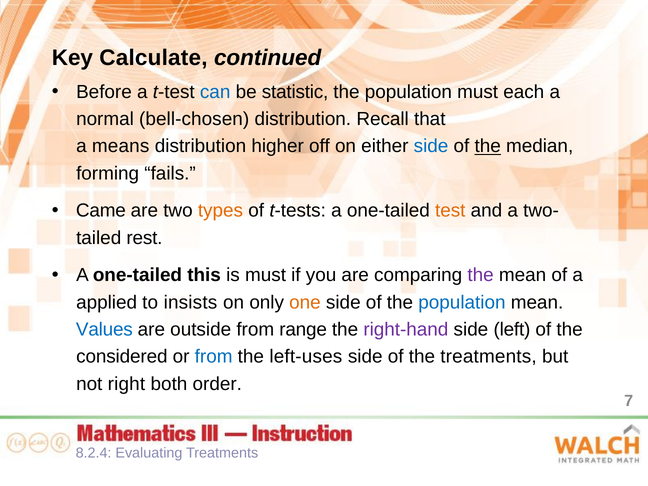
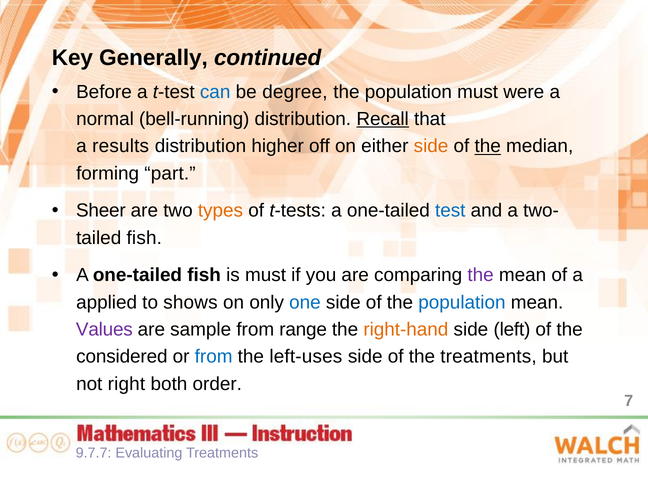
Calculate: Calculate -> Generally
statistic: statistic -> degree
each: each -> were
bell-chosen: bell-chosen -> bell-running
Recall underline: none -> present
means: means -> results
side at (431, 146) colour: blue -> orange
fails: fails -> part
Came: Came -> Sheer
test colour: orange -> blue
rest at (144, 238): rest -> fish
one-tailed this: this -> fish
insists: insists -> shows
one colour: orange -> blue
Values colour: blue -> purple
outside: outside -> sample
right-hand colour: purple -> orange
8.2.4: 8.2.4 -> 9.7.7
